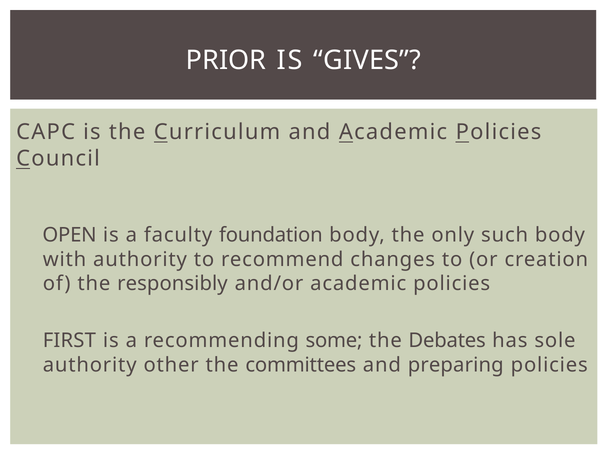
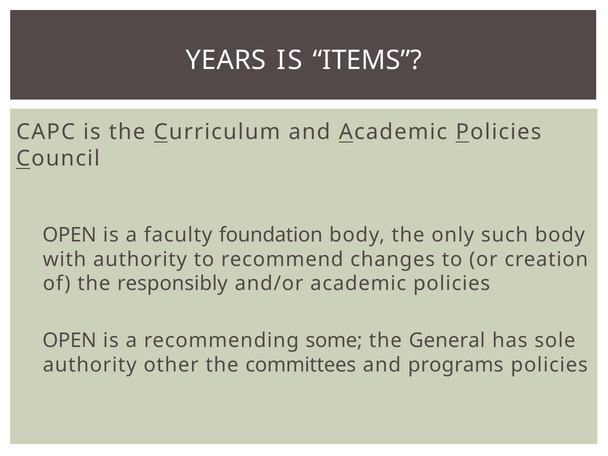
PRIOR: PRIOR -> YEARS
GIVES: GIVES -> ITEMS
FIRST at (69, 340): FIRST -> OPEN
Debates: Debates -> General
preparing: preparing -> programs
